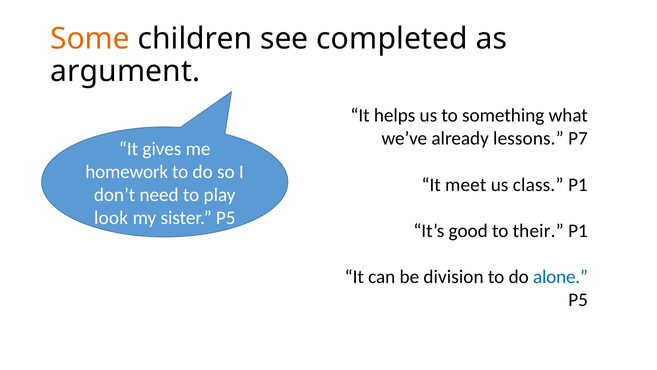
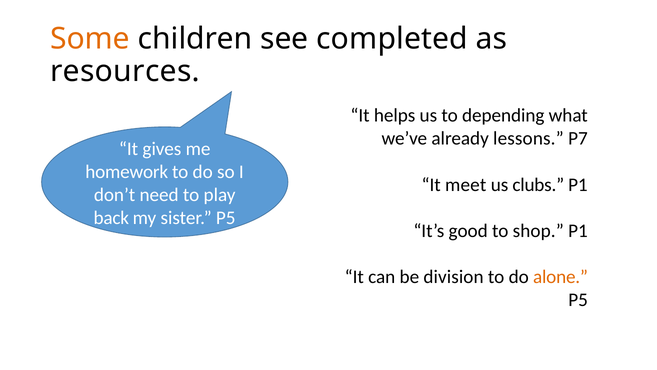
argument: argument -> resources
something: something -> depending
class: class -> clubs
look: look -> back
their: their -> shop
alone colour: blue -> orange
